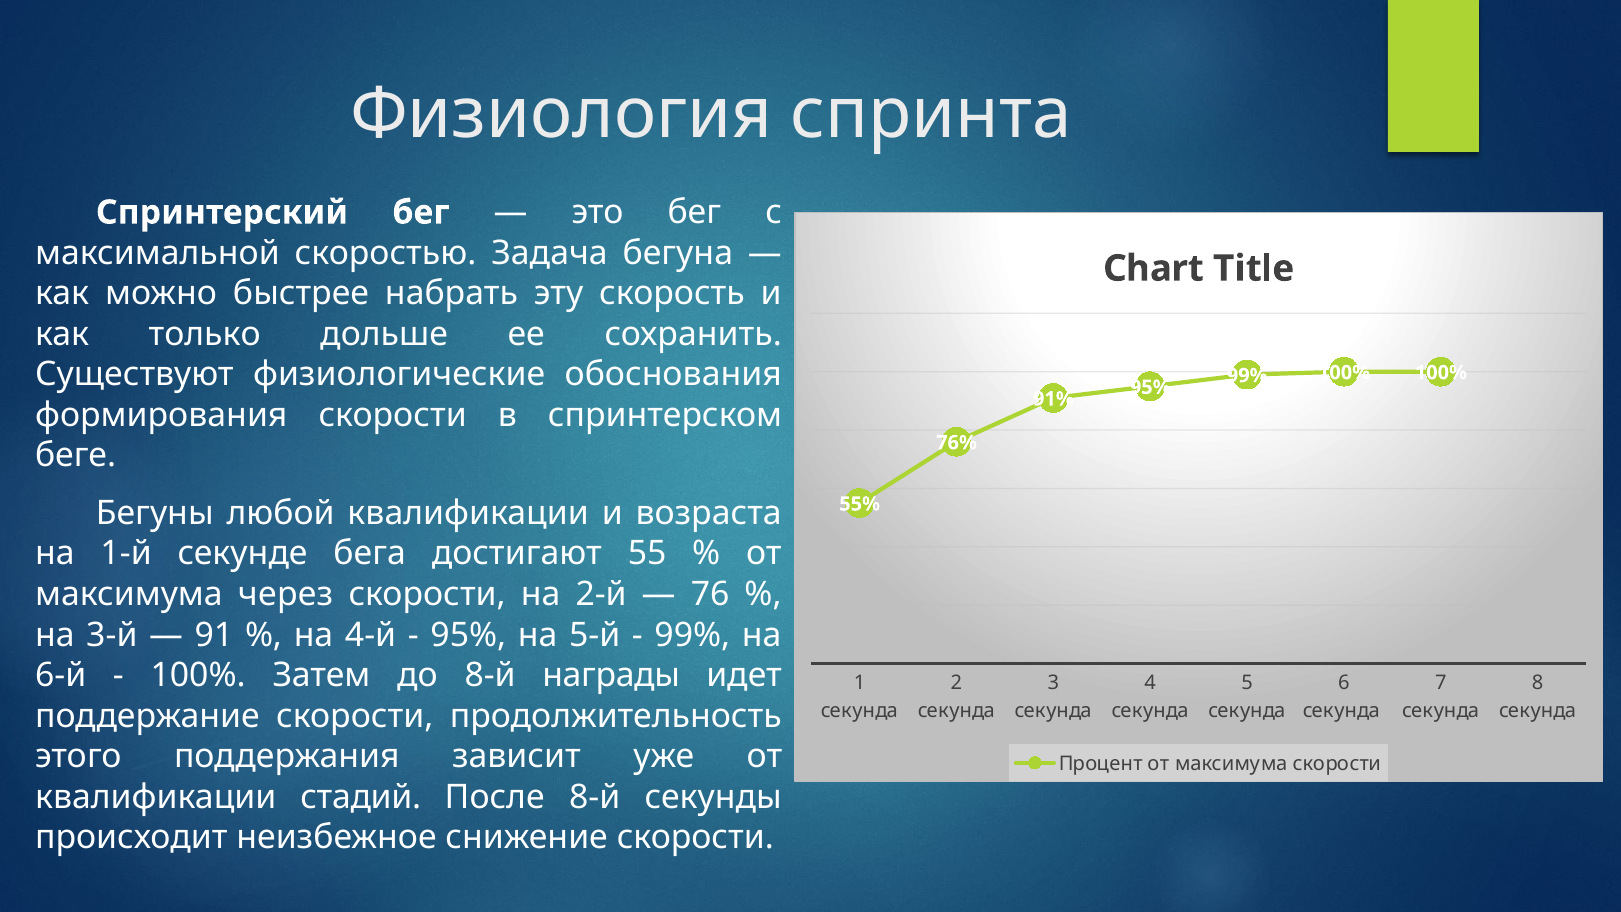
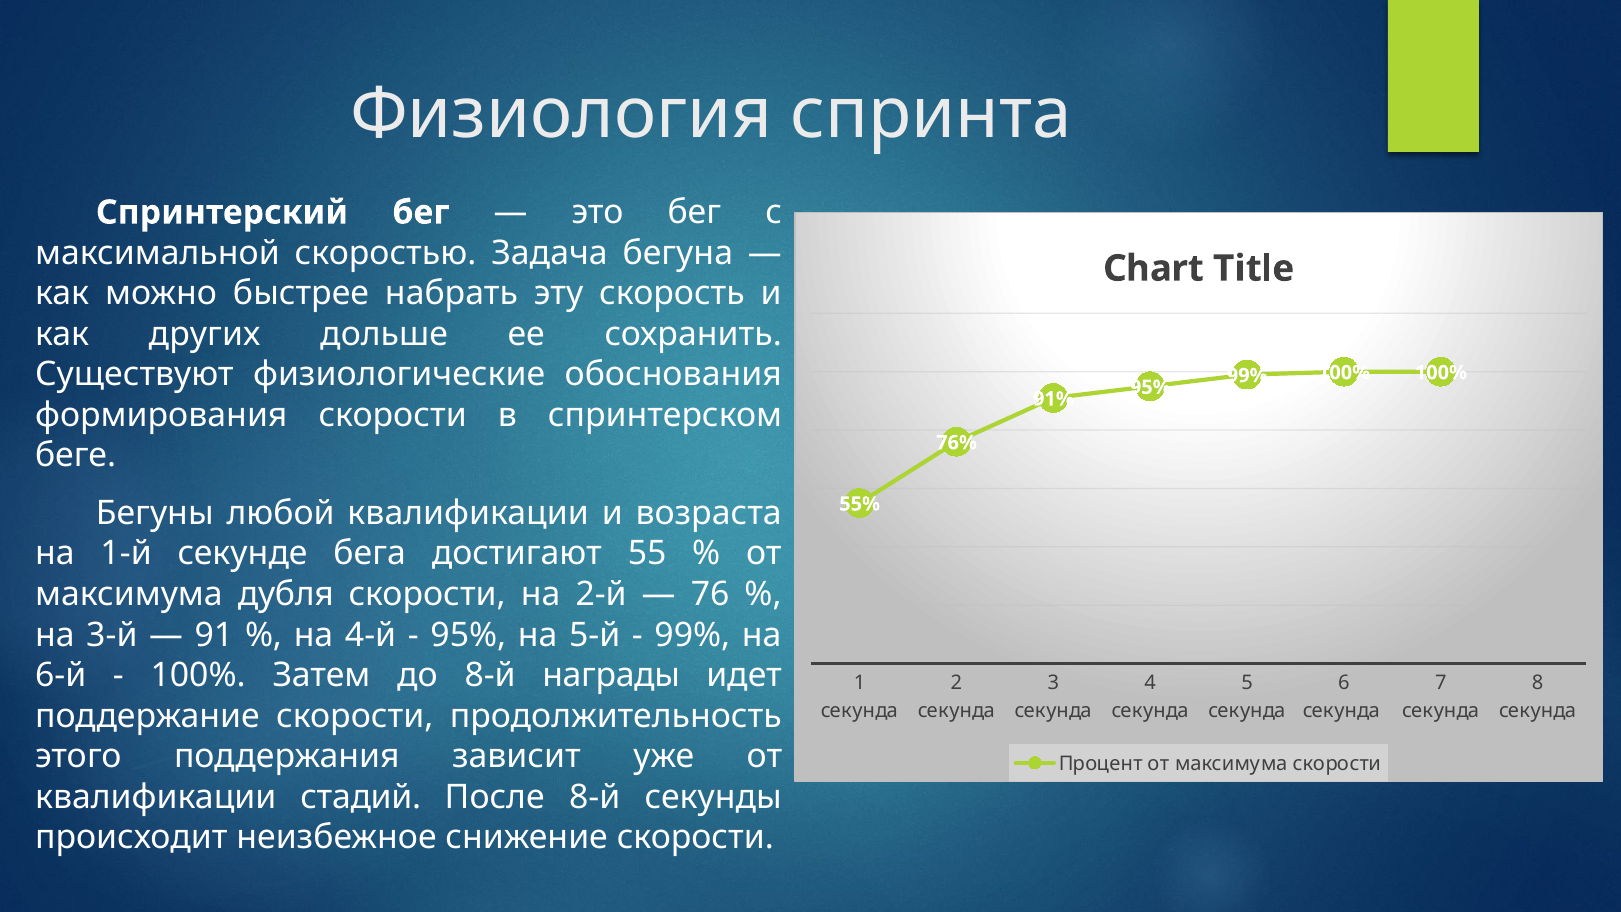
только: только -> других
через: через -> дубля
